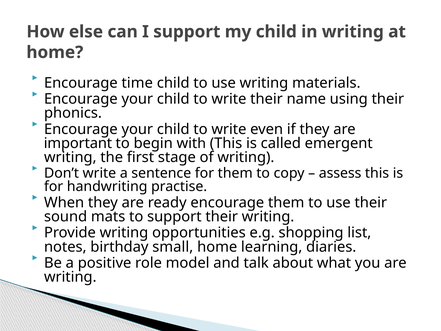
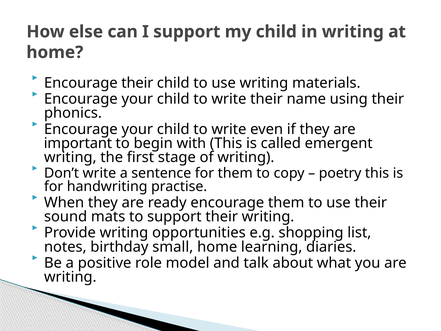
Encourage time: time -> their
assess: assess -> poetry
